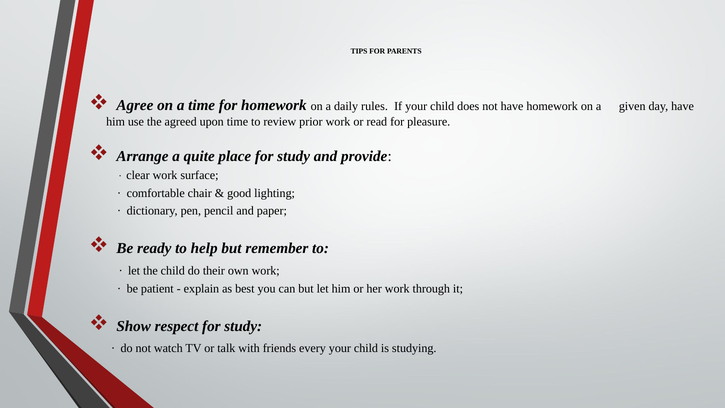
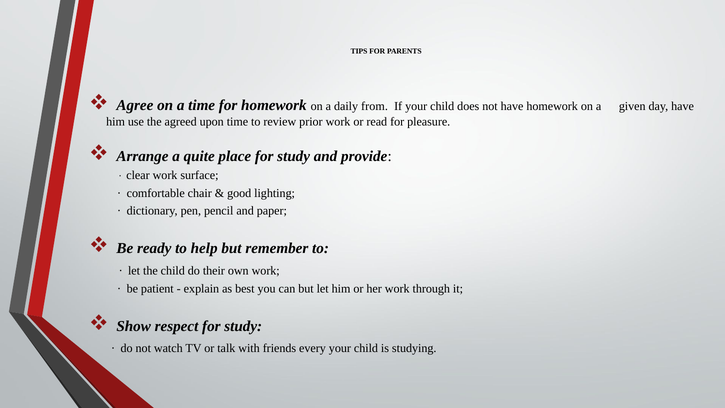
rules: rules -> from
